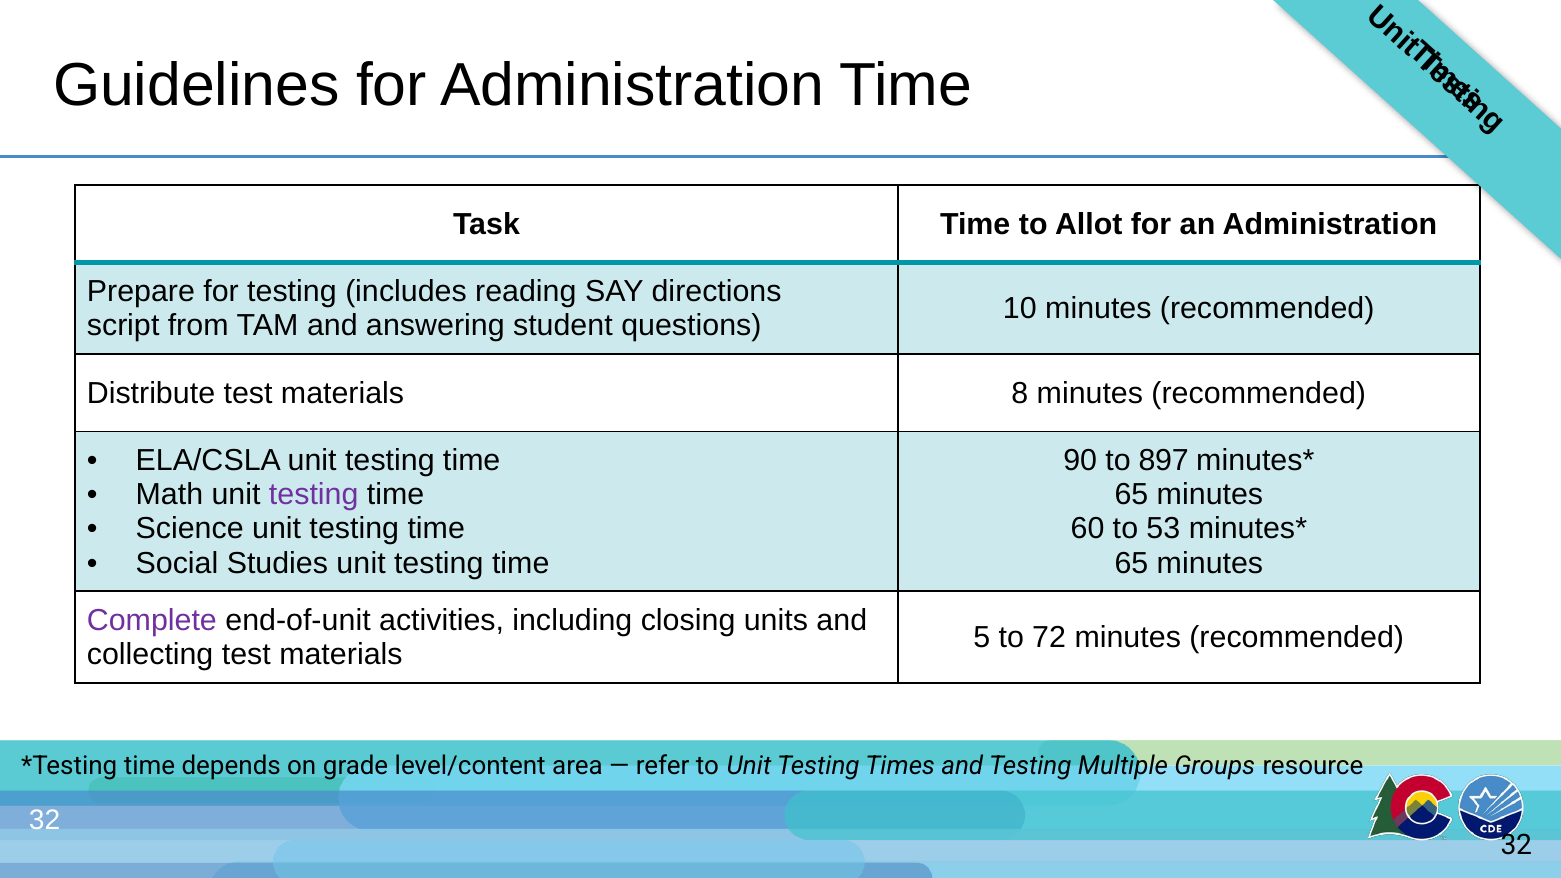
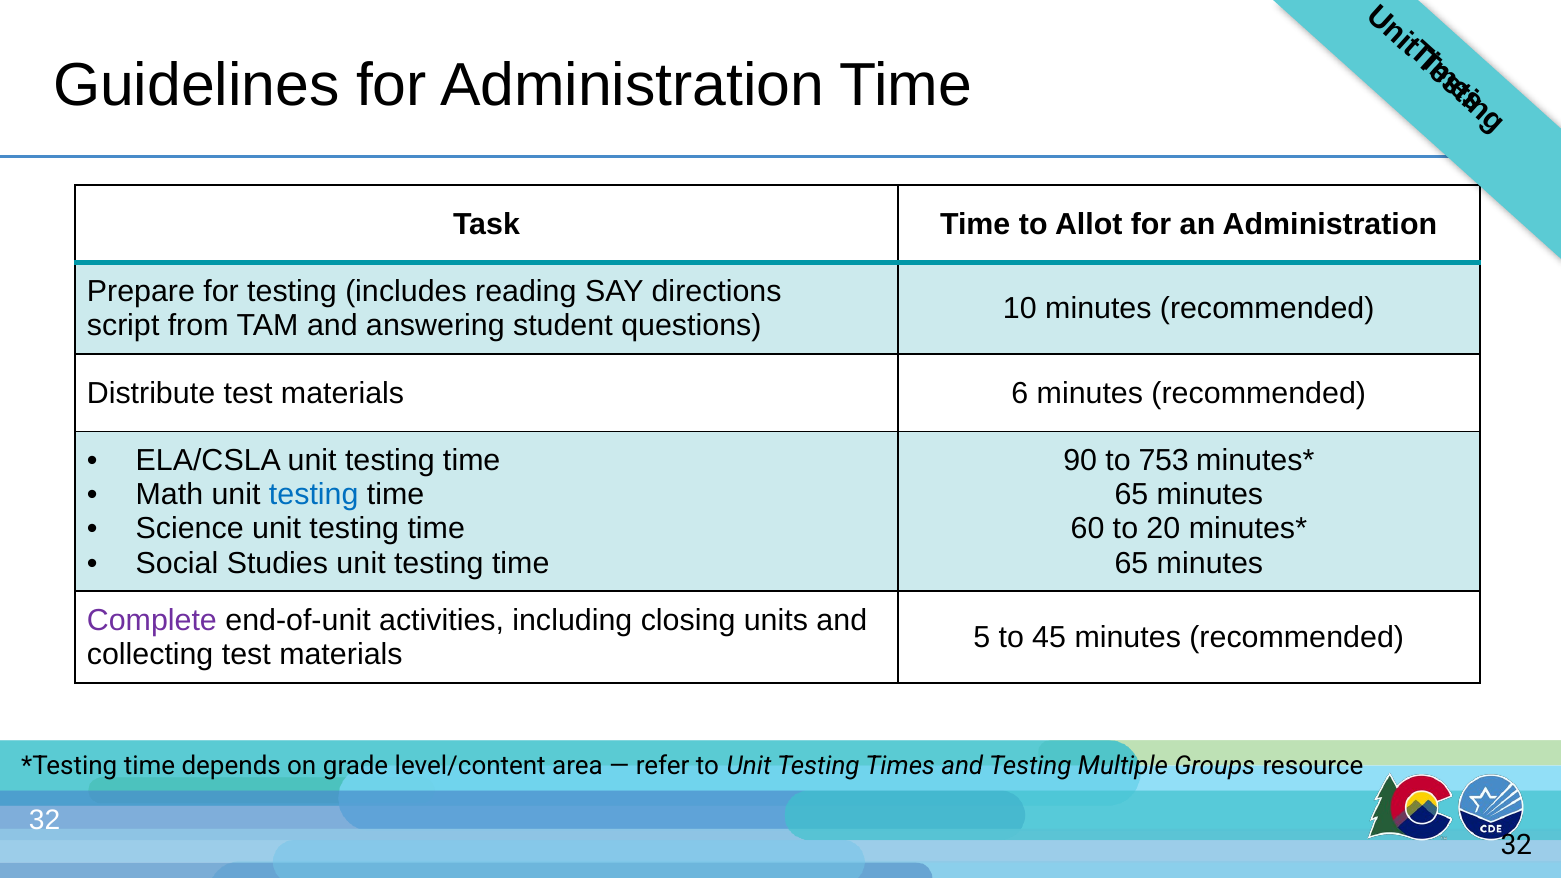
8: 8 -> 6
897: 897 -> 753
testing at (314, 495) colour: purple -> blue
53: 53 -> 20
72: 72 -> 45
